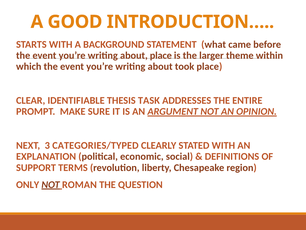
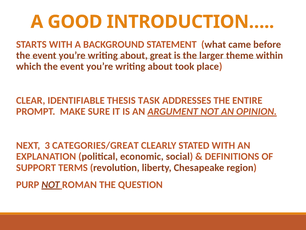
about place: place -> great
CATEGORIES/TYPED: CATEGORIES/TYPED -> CATEGORIES/GREAT
ONLY: ONLY -> PURP
